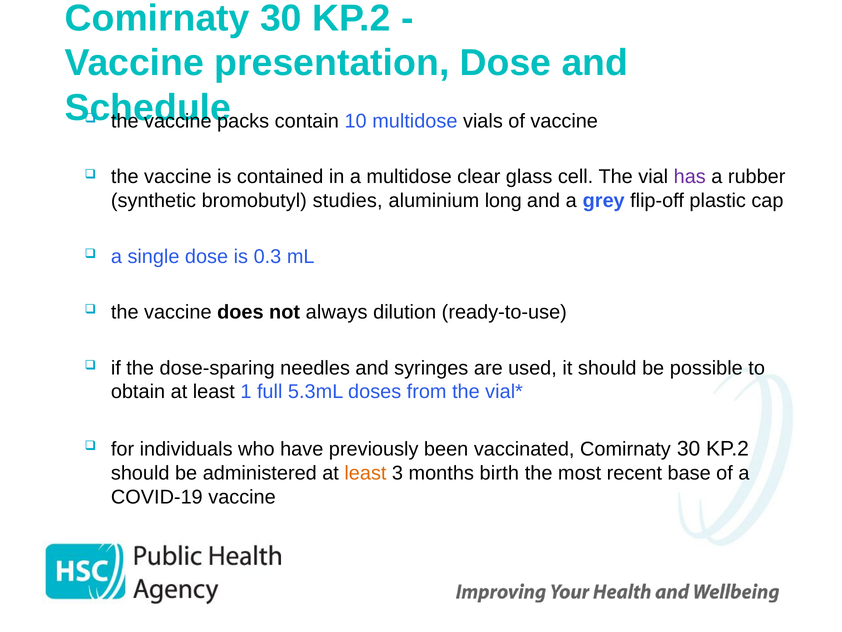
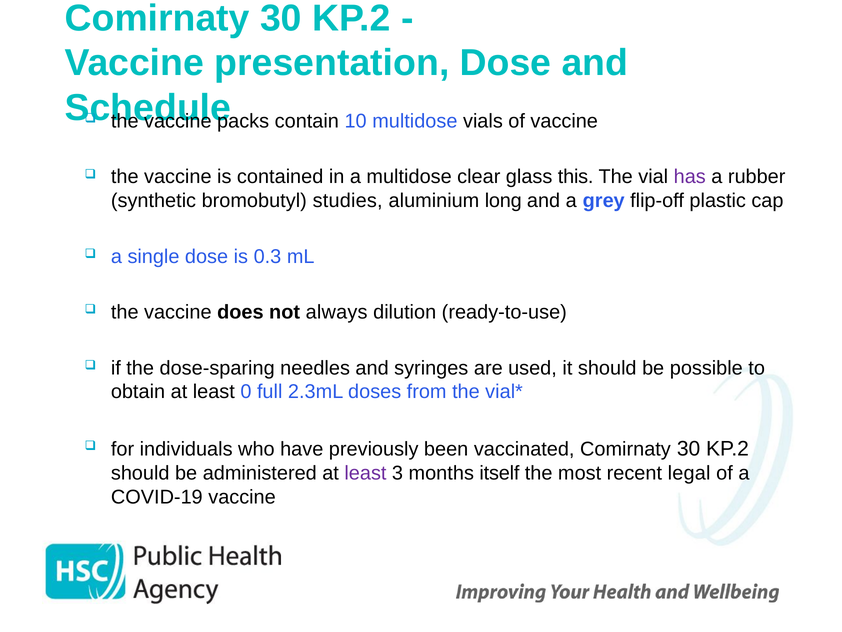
cell: cell -> this
1: 1 -> 0
5.3mL: 5.3mL -> 2.3mL
least at (365, 473) colour: orange -> purple
birth: birth -> itself
base: base -> legal
